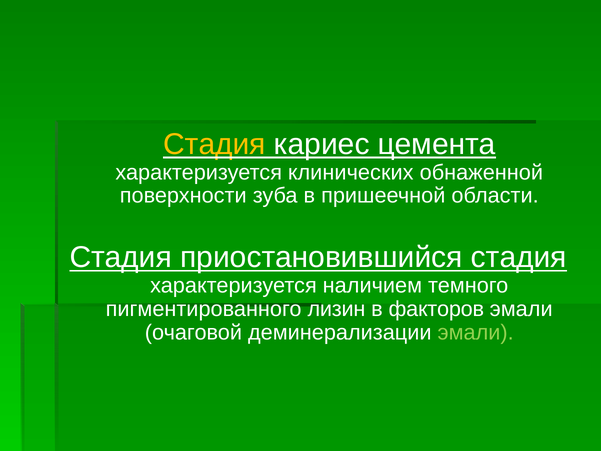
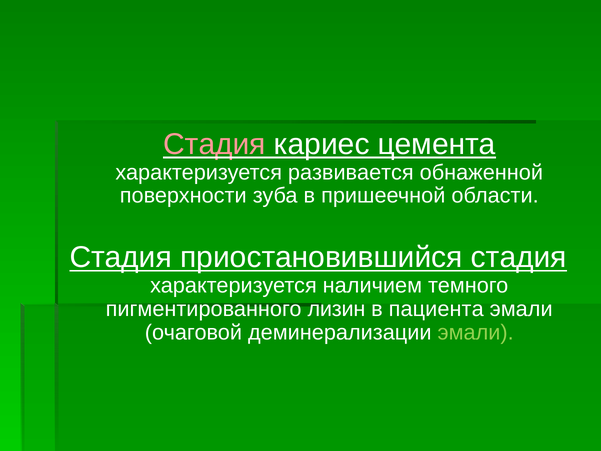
Стадия at (214, 144) colour: yellow -> pink
клинических: клинических -> развивается
факторов: факторов -> пациента
